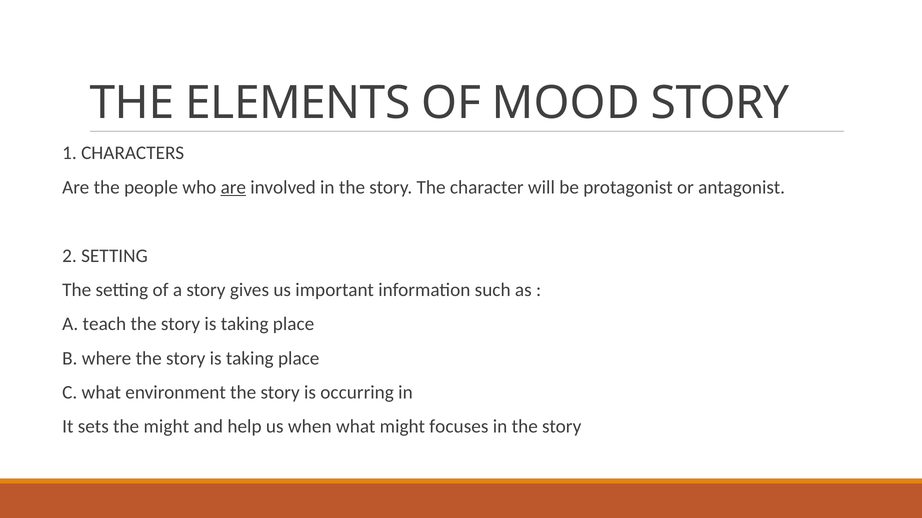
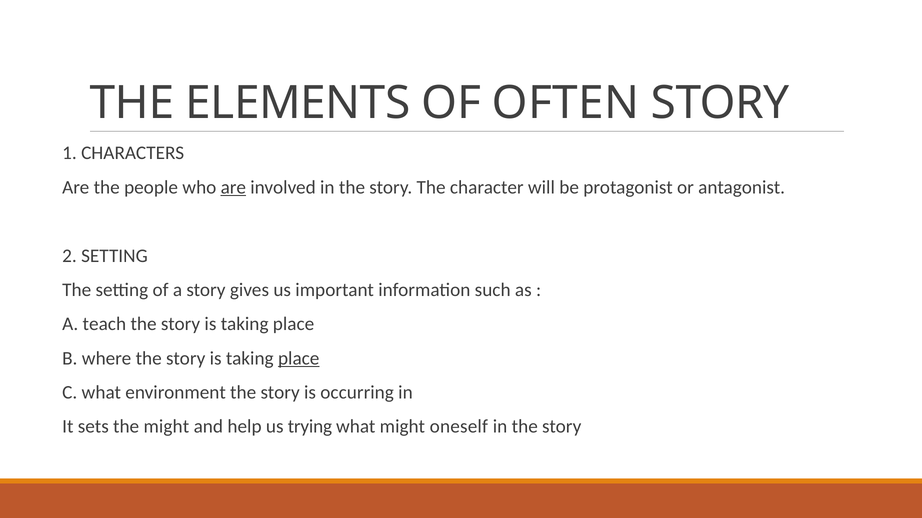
MOOD: MOOD -> OFTEN
place at (299, 359) underline: none -> present
when: when -> trying
focuses: focuses -> oneself
